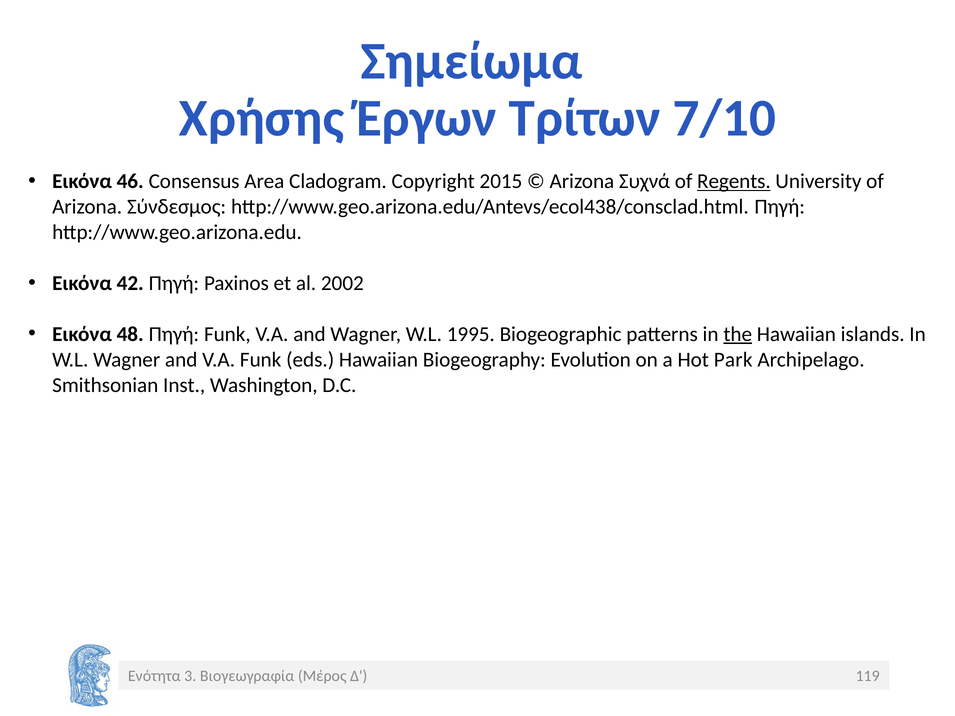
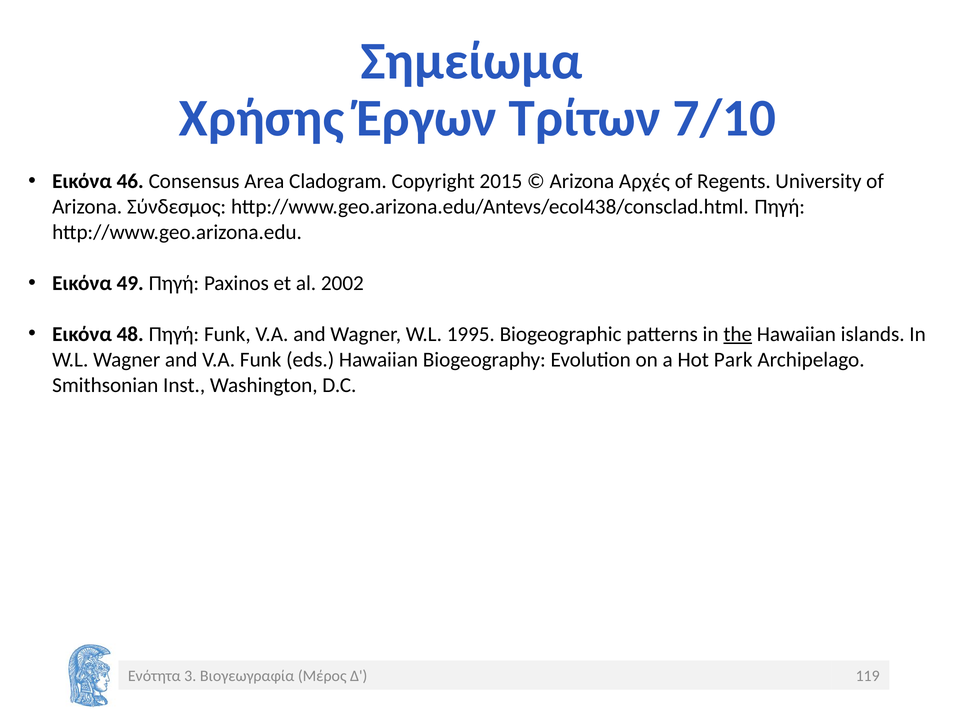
Συχνά: Συχνά -> Αρχές
Regents underline: present -> none
42: 42 -> 49
